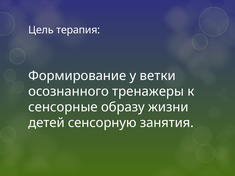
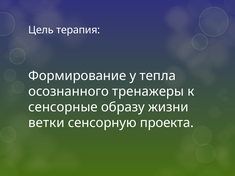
ветки: ветки -> тепла
детей: детей -> ветки
занятия: занятия -> проекта
